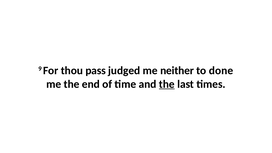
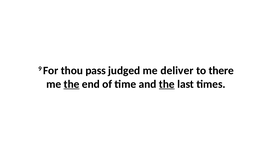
neither: neither -> deliver
done: done -> there
the at (72, 84) underline: none -> present
